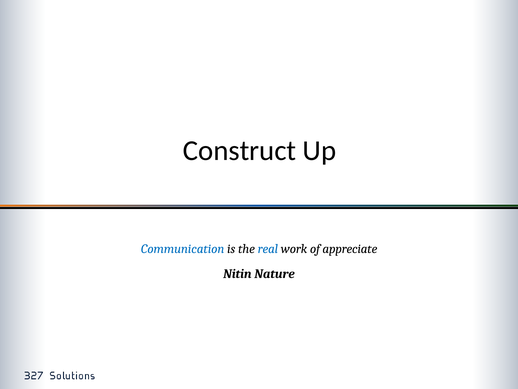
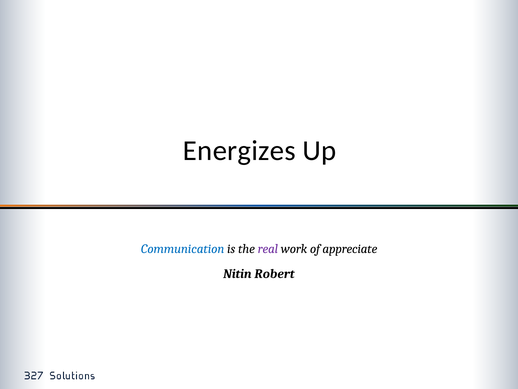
Construct: Construct -> Energizes
real colour: blue -> purple
Nature: Nature -> Robert
